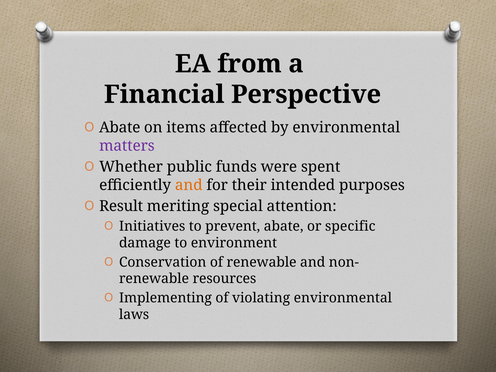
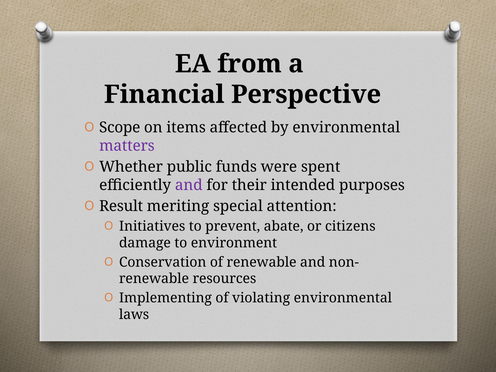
Abate at (120, 128): Abate -> Scope
and at (189, 185) colour: orange -> purple
specific: specific -> citizens
